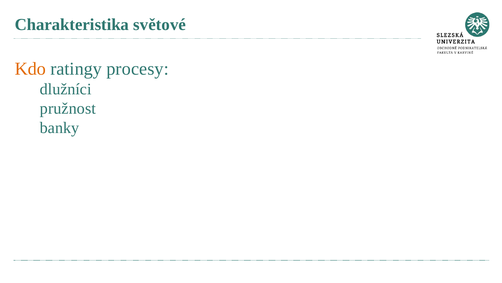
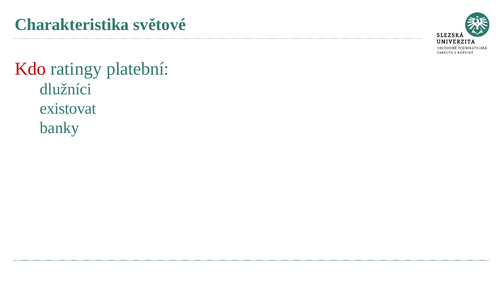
Kdo colour: orange -> red
procesy: procesy -> platební
pružnost: pružnost -> existovat
